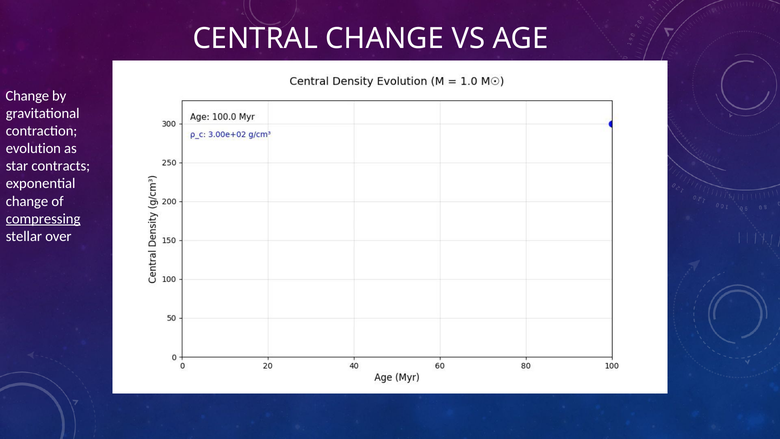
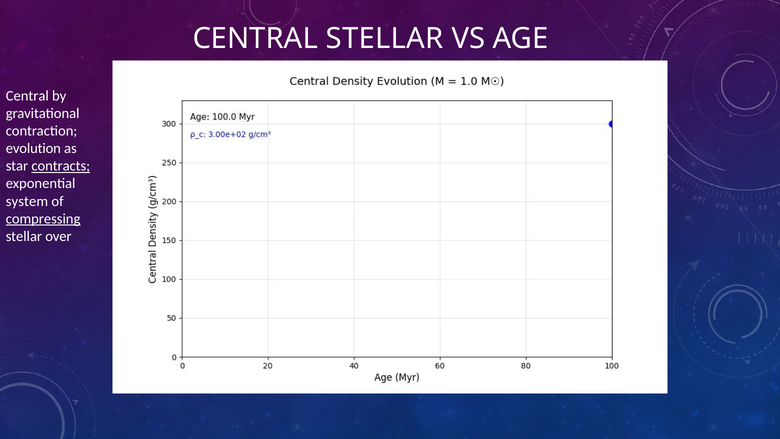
CENTRAL CHANGE: CHANGE -> STELLAR
Change at (27, 96): Change -> Central
contracts underline: none -> present
change at (27, 201): change -> system
